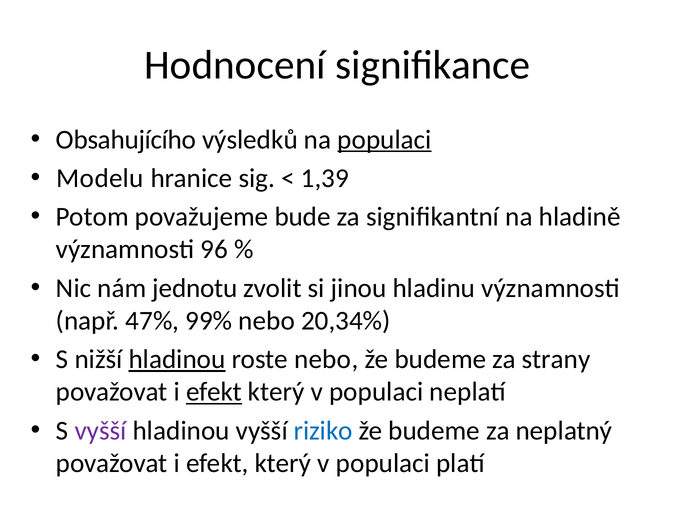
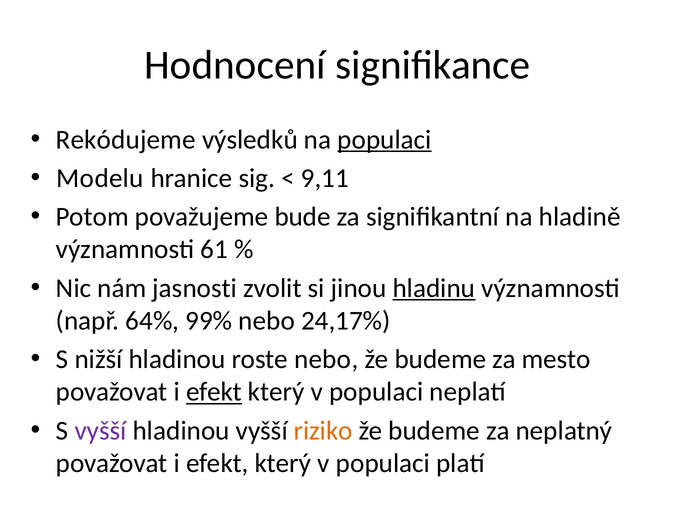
Obsahujícího: Obsahujícího -> Rekódujeme
1,39: 1,39 -> 9,11
96: 96 -> 61
jednotu: jednotu -> jasnosti
hladinu underline: none -> present
47%: 47% -> 64%
20,34%: 20,34% -> 24,17%
hladinou at (177, 360) underline: present -> none
strany: strany -> mesto
riziko colour: blue -> orange
